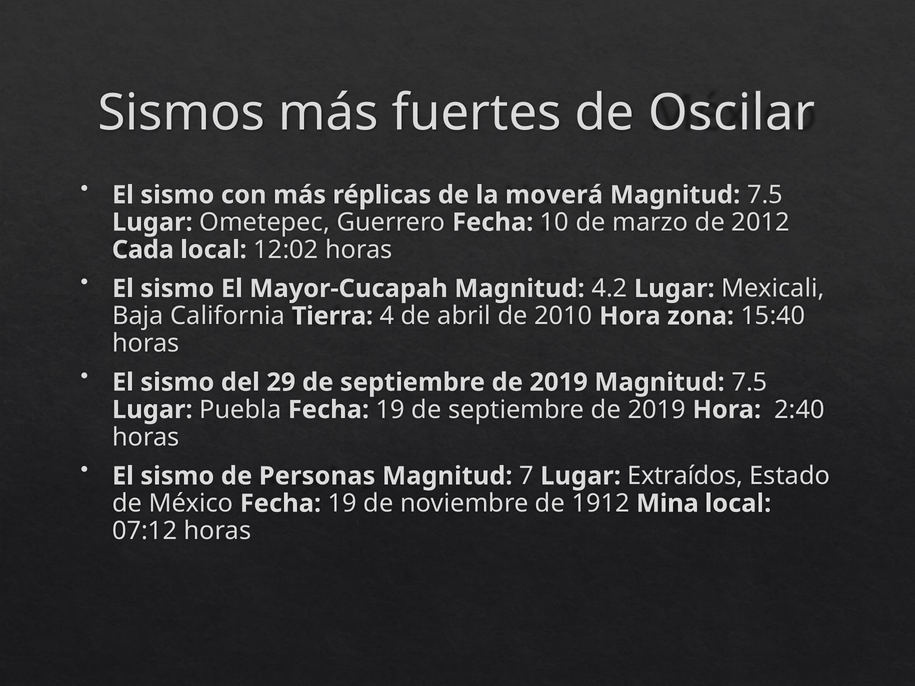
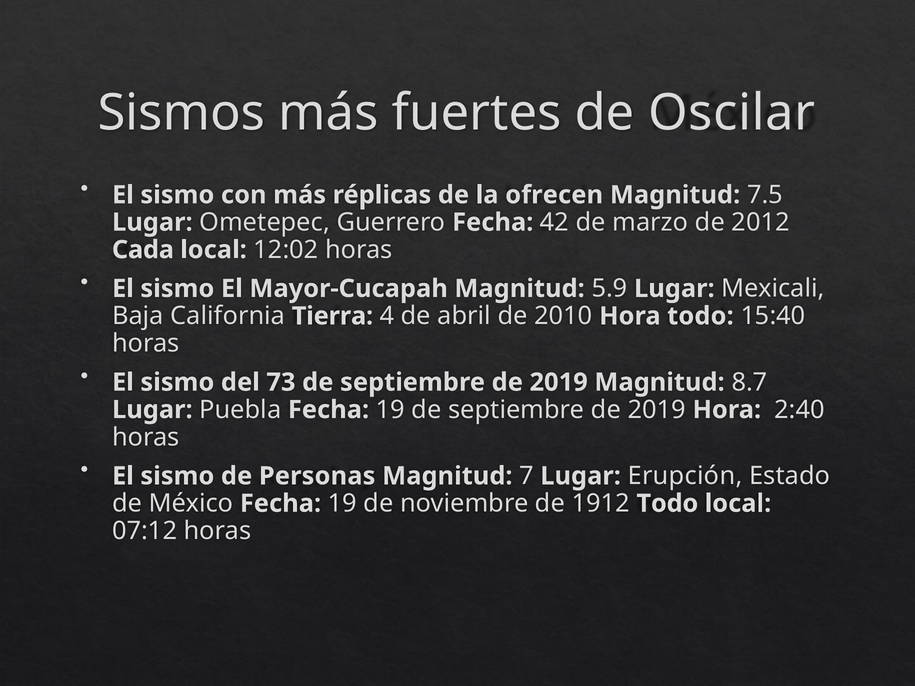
moverá: moverá -> ofrecen
10: 10 -> 42
4.2: 4.2 -> 5.9
Hora zona: zona -> todo
29: 29 -> 73
2019 Magnitud 7.5: 7.5 -> 8.7
Extraídos: Extraídos -> Erupción
1912 Mina: Mina -> Todo
